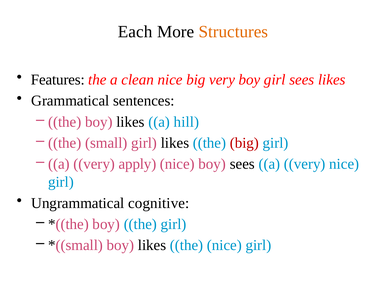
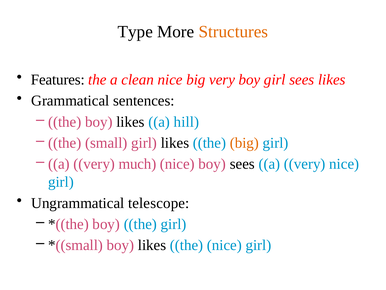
Each: Each -> Type
big at (244, 143) colour: red -> orange
apply: apply -> much
cognitive: cognitive -> telescope
